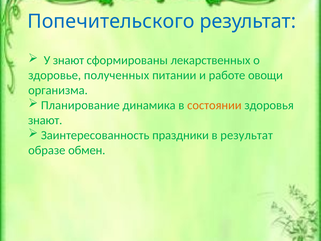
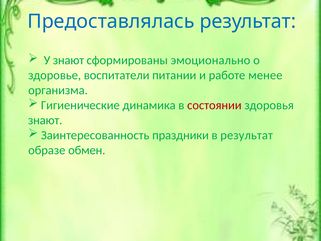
Попечительского: Попечительского -> Предоставлялась
лекарственных: лекарственных -> эмоционально
полученных: полученных -> воспитатели
овощи: овощи -> менее
Планирование: Планирование -> Гигиенические
состоянии colour: orange -> red
